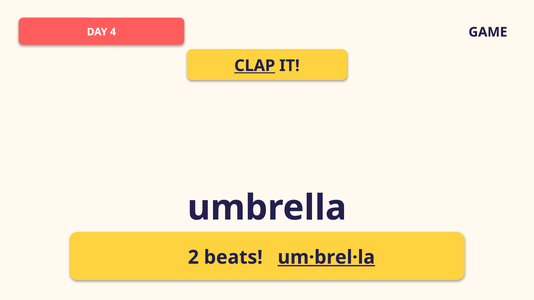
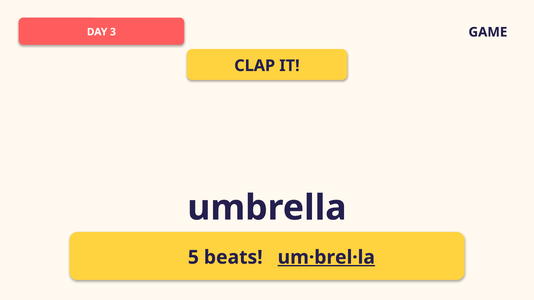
4: 4 -> 3
CLAP underline: present -> none
2: 2 -> 5
